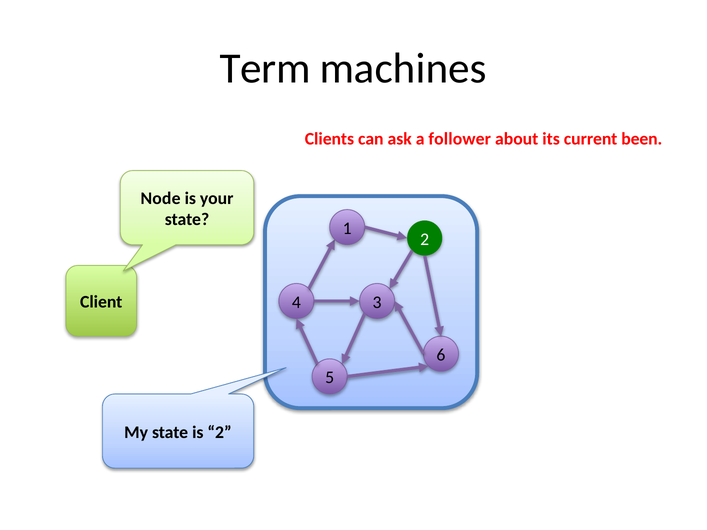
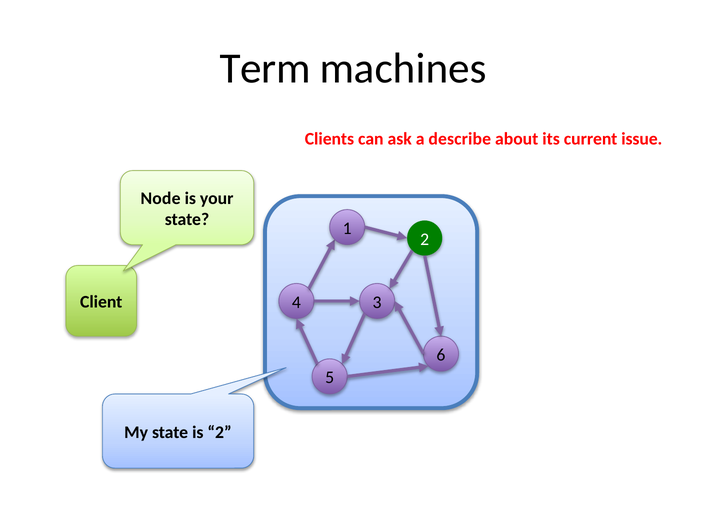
follower: follower -> describe
been: been -> issue
